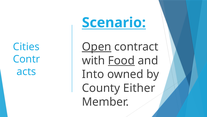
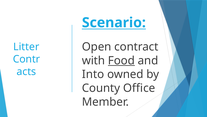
Open underline: present -> none
Cities: Cities -> Litter
Either: Either -> Office
